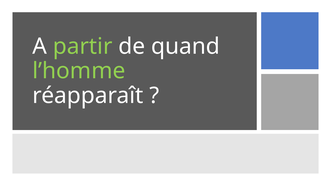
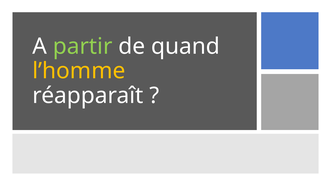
l’homme colour: light green -> yellow
